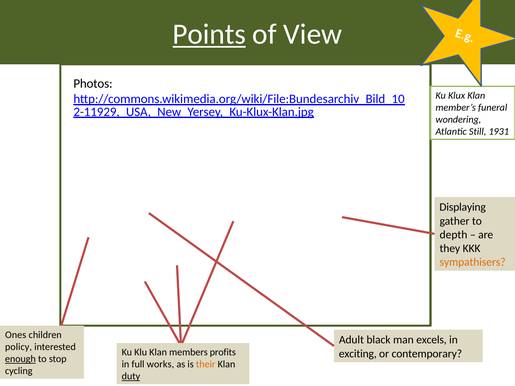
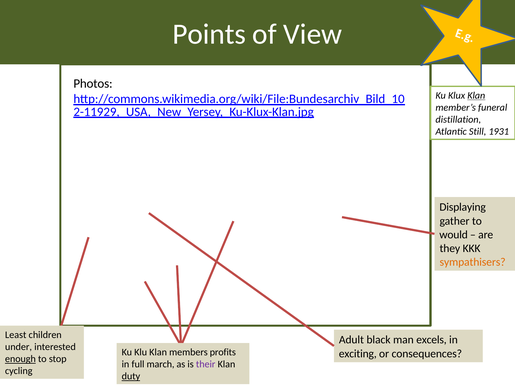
Points underline: present -> none
Klan at (476, 96) underline: none -> present
wondering: wondering -> distillation
depth: depth -> would
Ones: Ones -> Least
policy: policy -> under
contemporary: contemporary -> consequences
works: works -> march
their colour: orange -> purple
